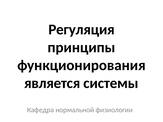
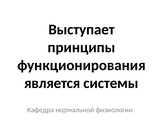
Регуляция: Регуляция -> Выступает
